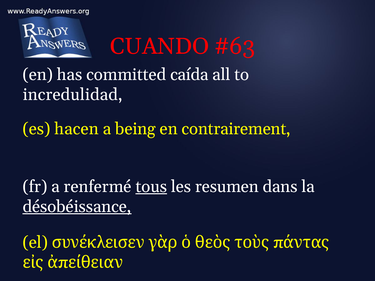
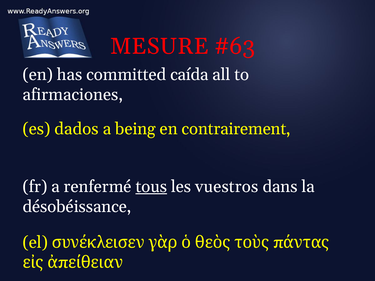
CUANDO: CUANDO -> MESURE
incredulidad: incredulidad -> afirmaciones
hacen: hacen -> dados
resumen: resumen -> vuestros
désobéissance underline: present -> none
